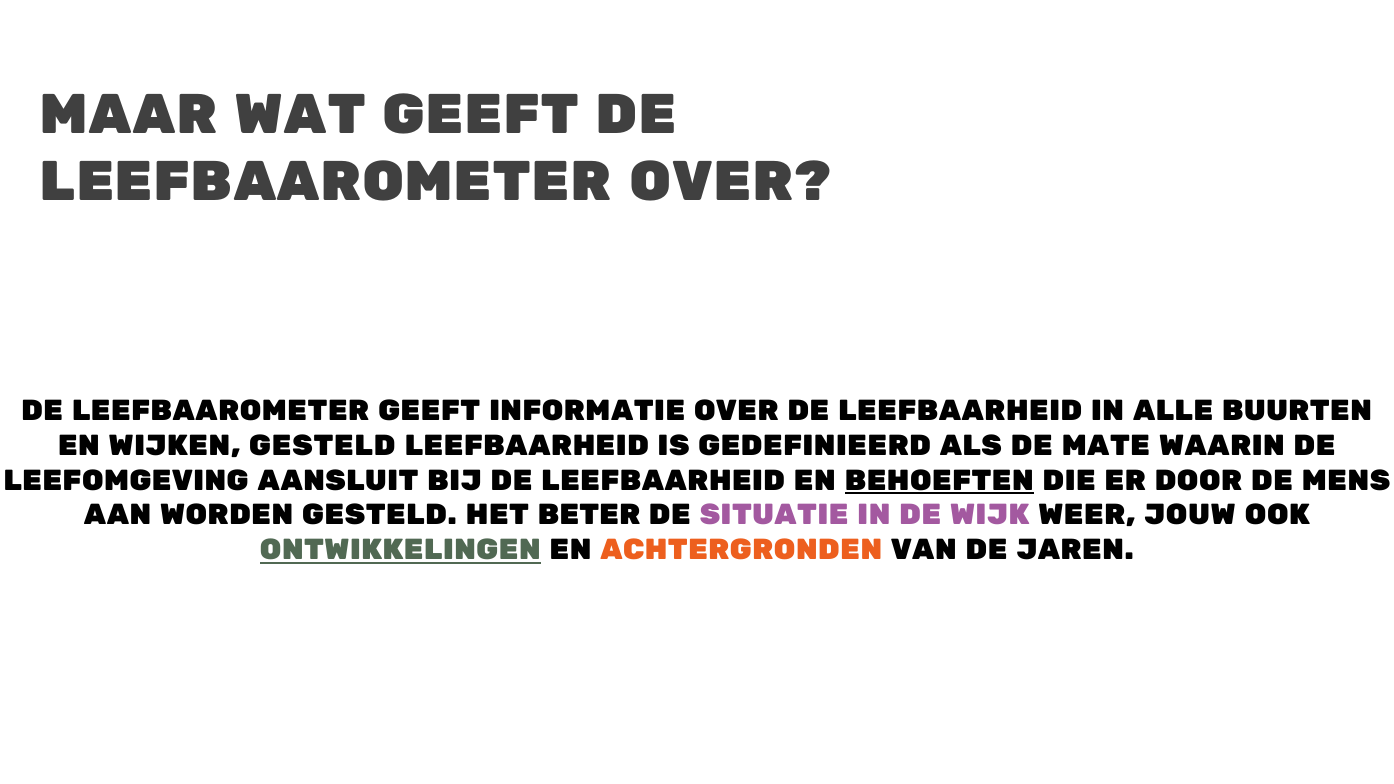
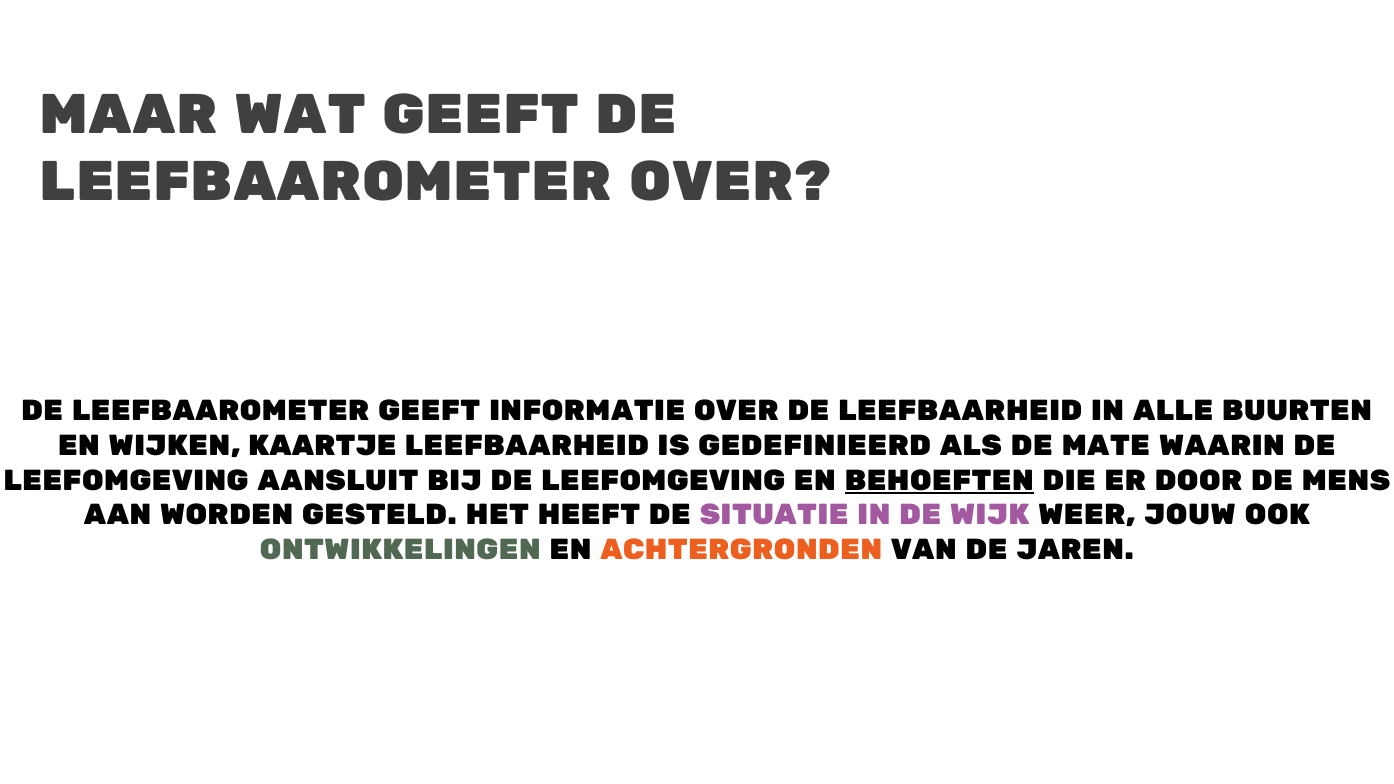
WIJKEN GESTELD: GESTELD -> KAARTJE
BIJ DE LEEFBAARHEID: LEEFBAARHEID -> LEEFOMGEVING
BETER: BETER -> HEEFT
ONTWIKKELINGEN underline: present -> none
